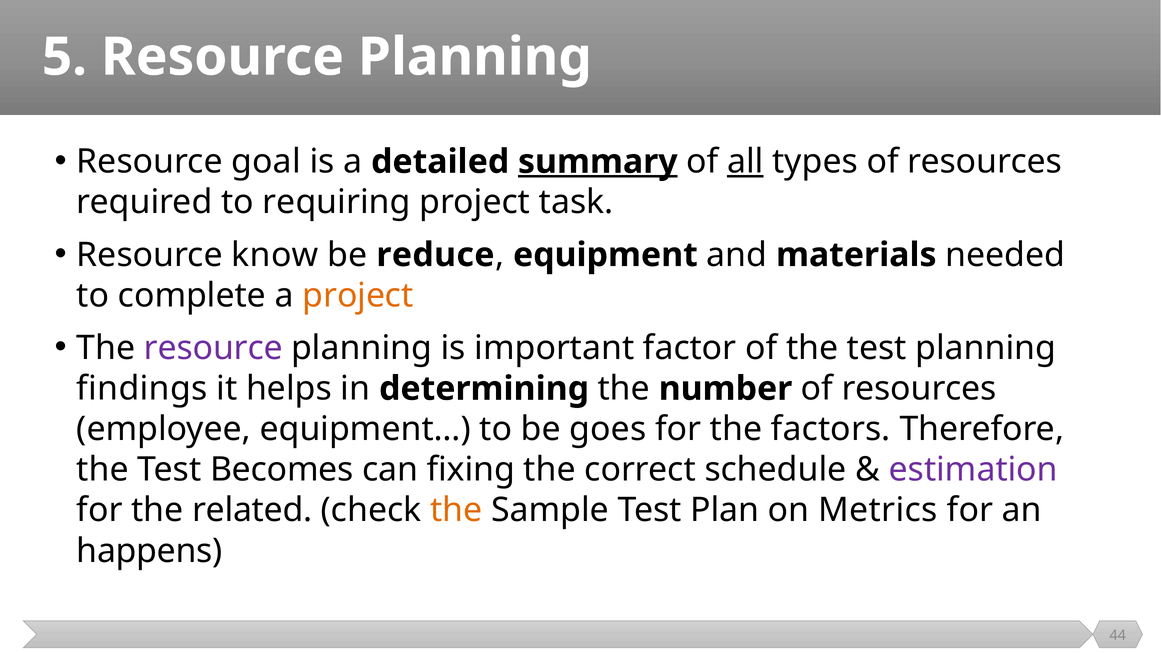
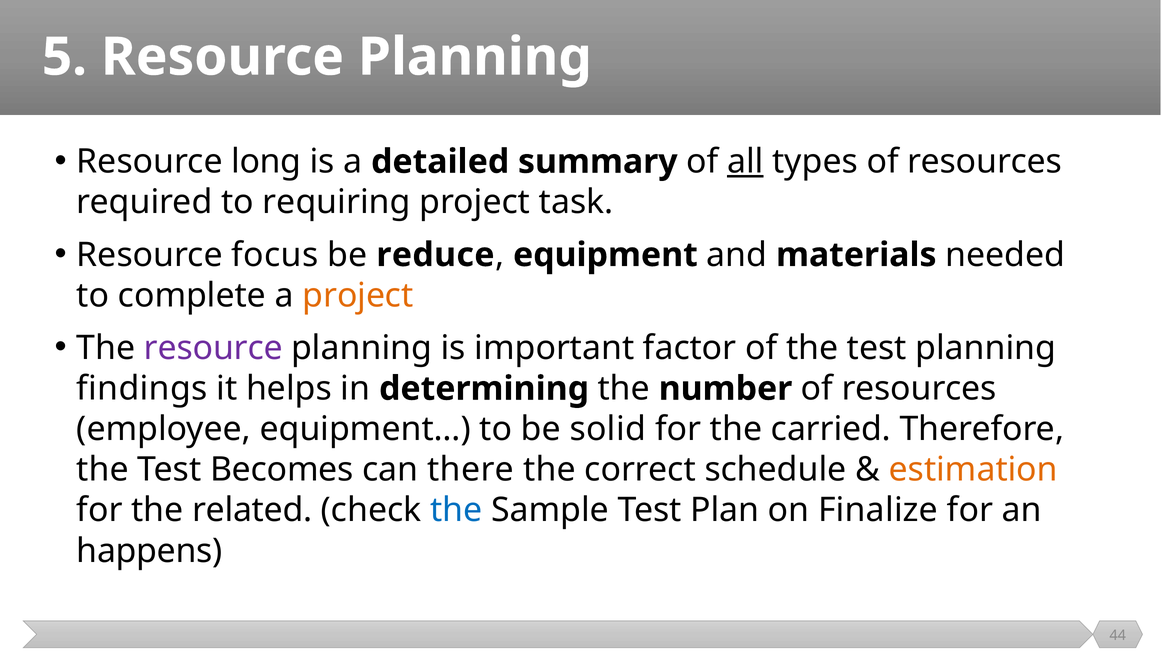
goal: goal -> long
summary underline: present -> none
know: know -> focus
goes: goes -> solid
factors: factors -> carried
fixing: fixing -> there
estimation colour: purple -> orange
the at (456, 510) colour: orange -> blue
Metrics: Metrics -> Finalize
